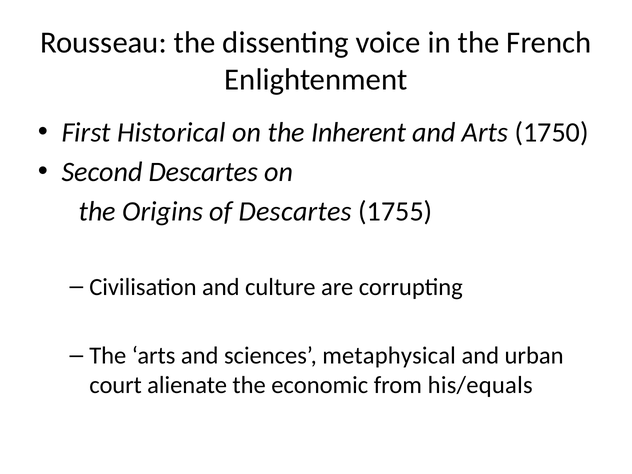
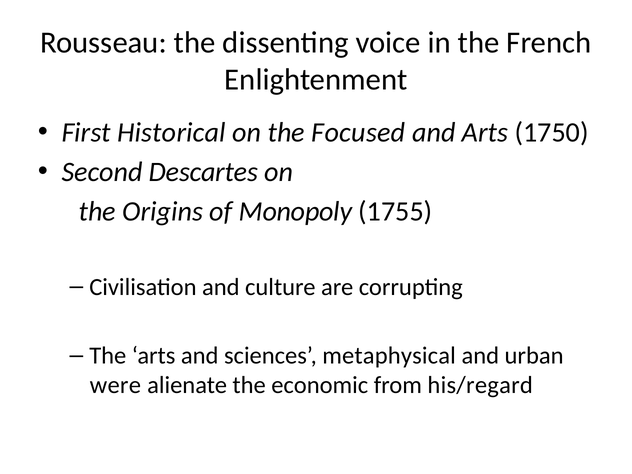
Inherent: Inherent -> Focused
of Descartes: Descartes -> Monopoly
court: court -> were
his/equals: his/equals -> his/regard
